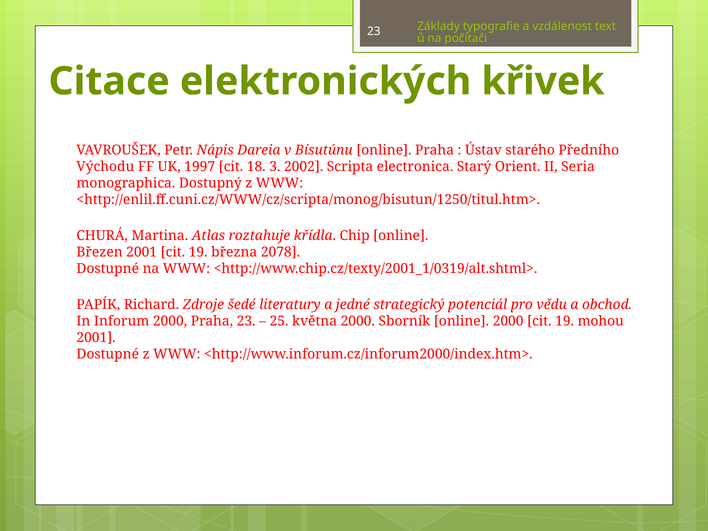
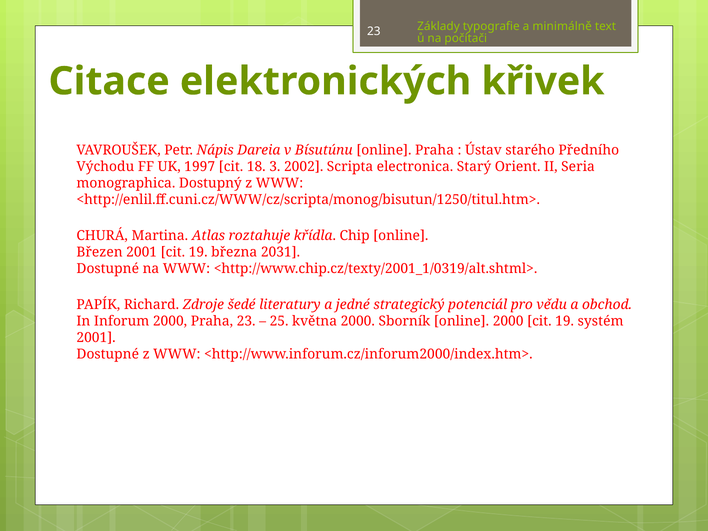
vzdálenost: vzdálenost -> minimálně
2078: 2078 -> 2031
mohou: mohou -> systém
